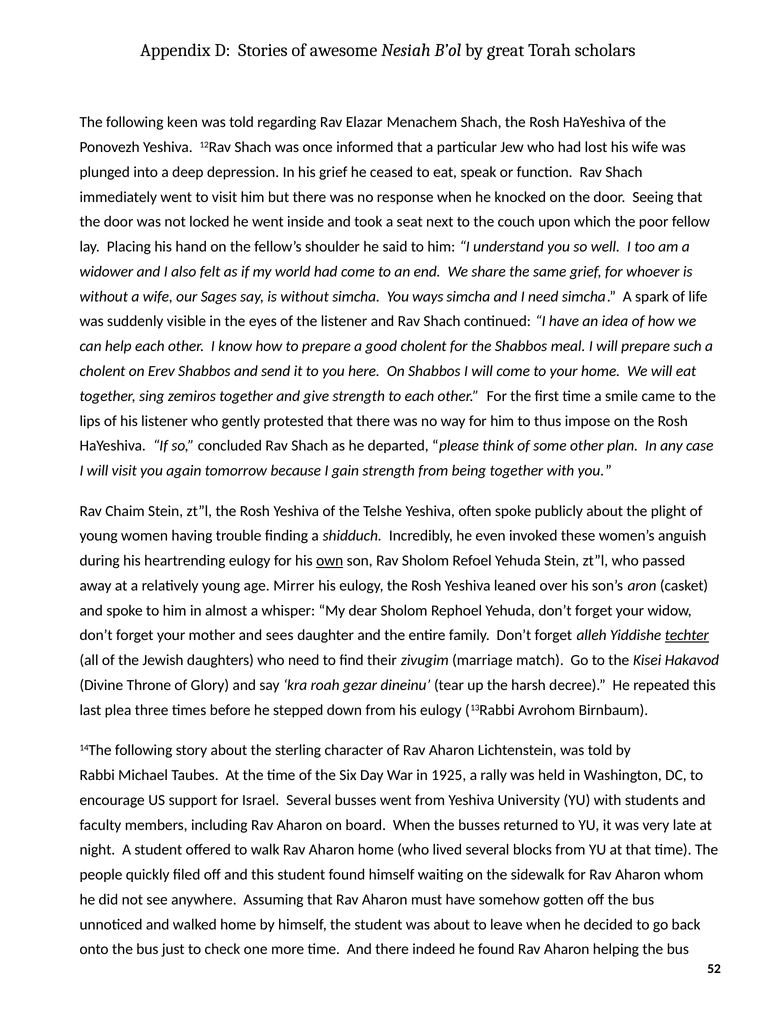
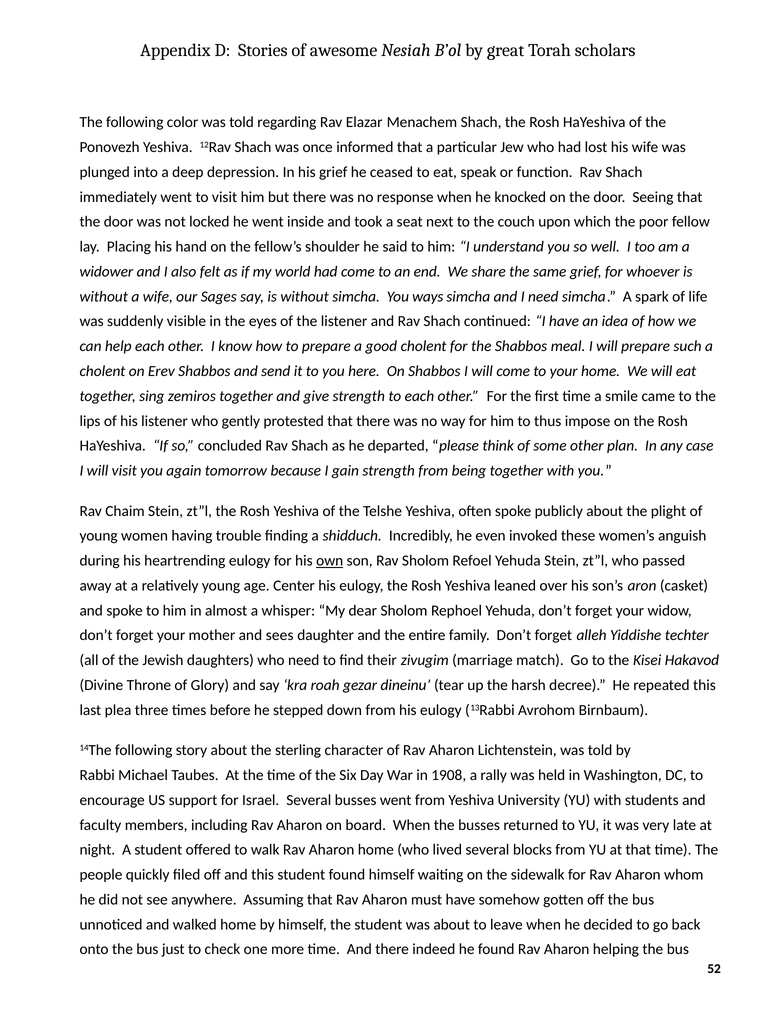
keen: keen -> color
Mirrer: Mirrer -> Center
techter underline: present -> none
1925: 1925 -> 1908
